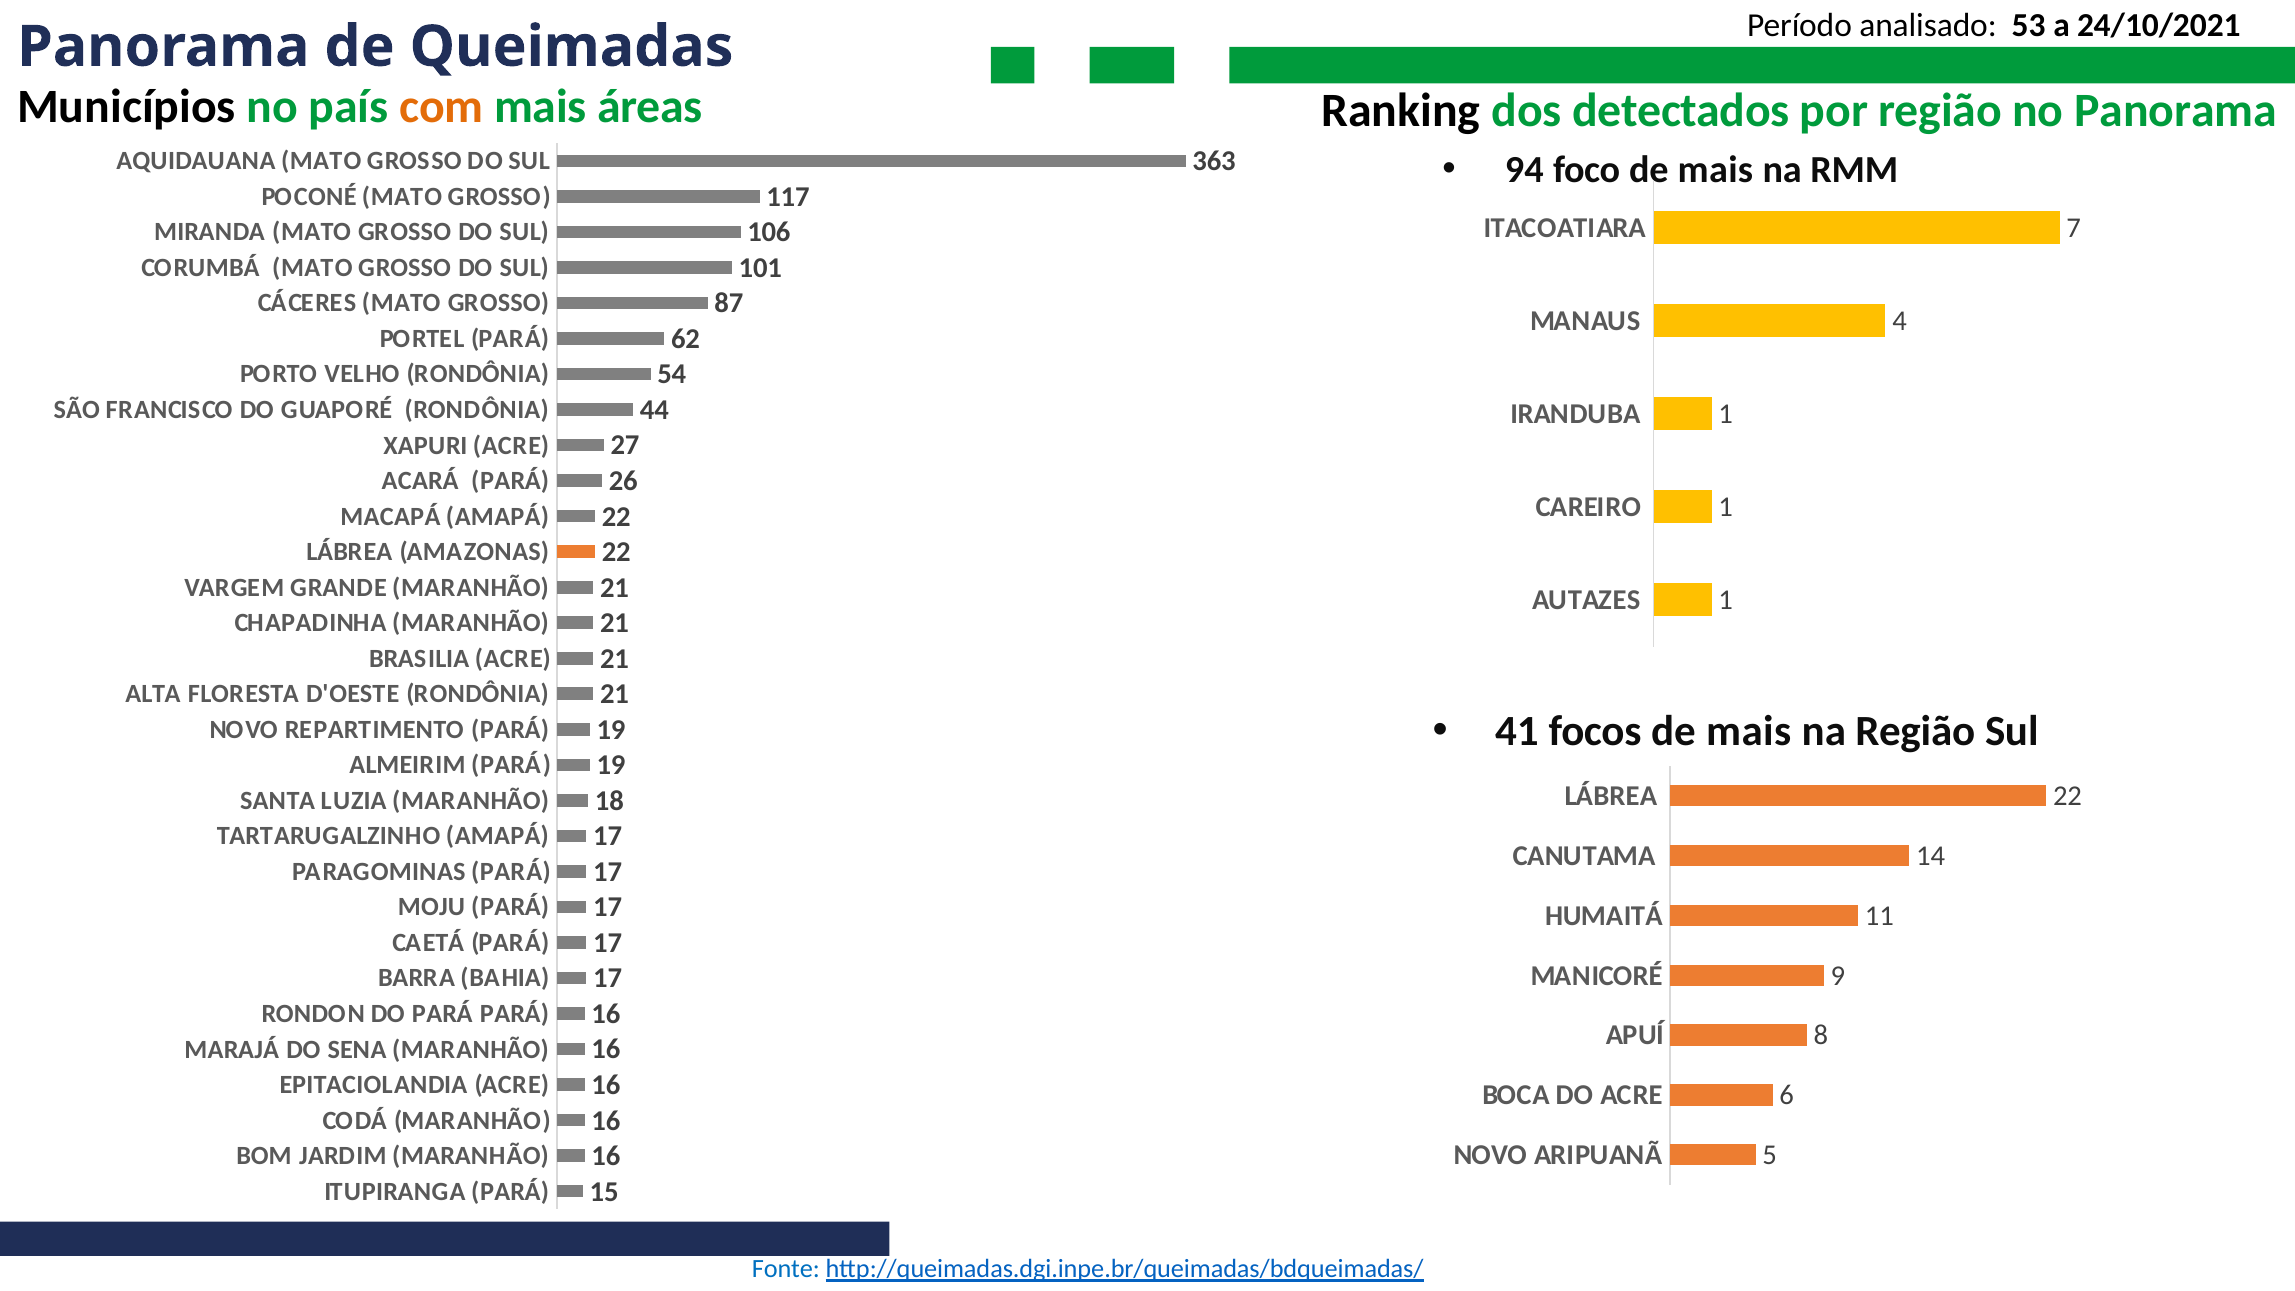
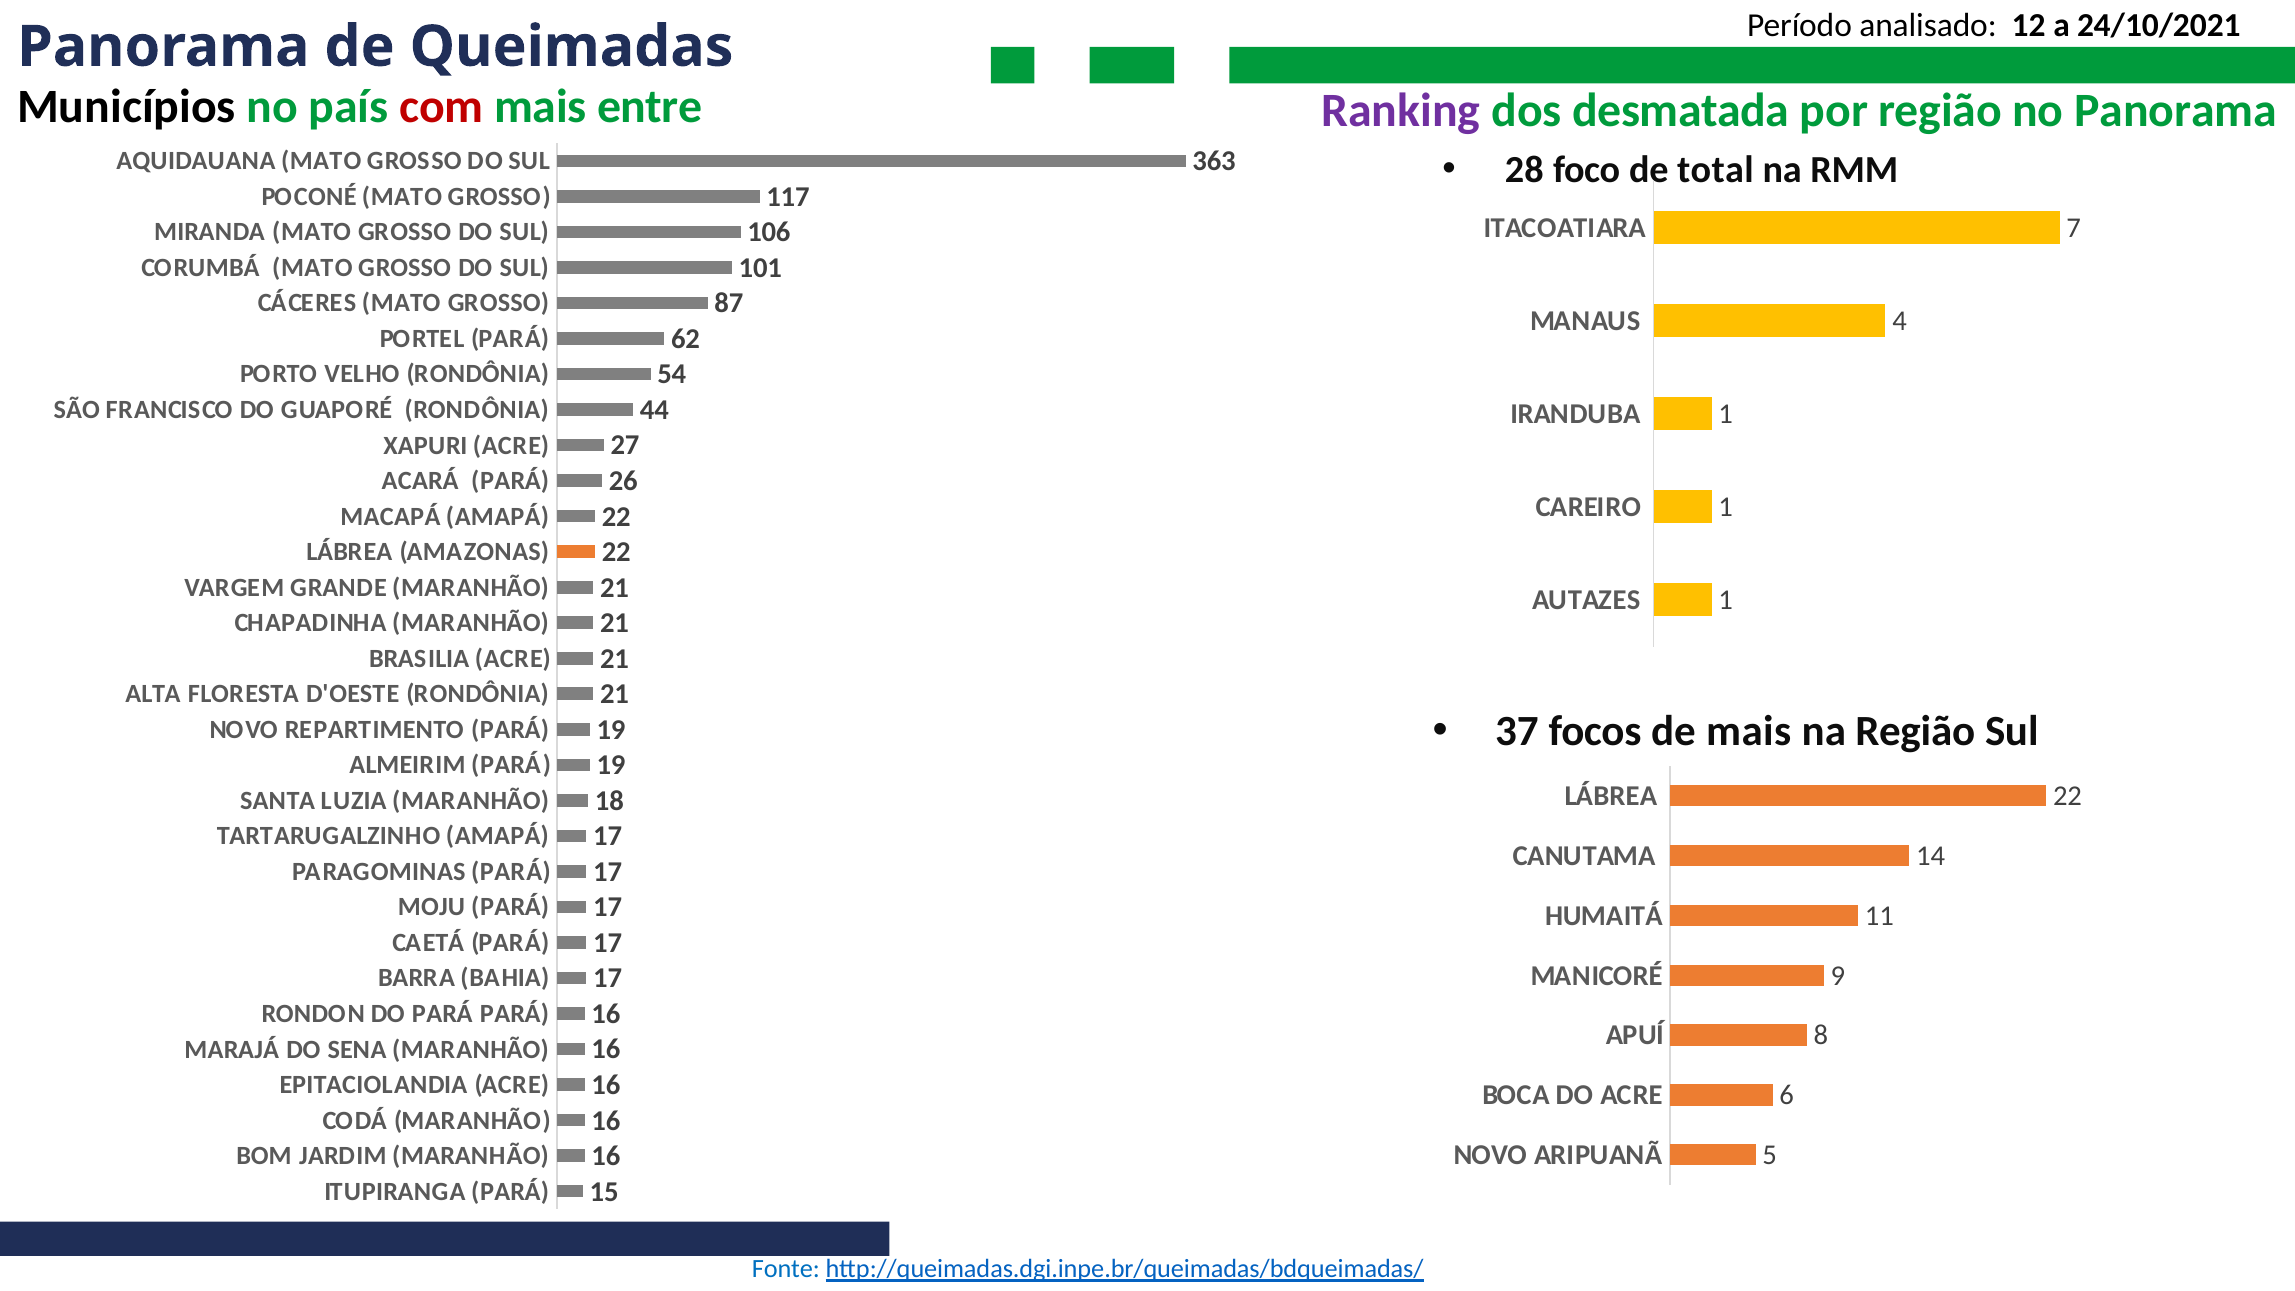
53: 53 -> 12
com colour: orange -> red
áreas: áreas -> entre
Ranking colour: black -> purple
detectados: detectados -> desmatada
94: 94 -> 28
foco de mais: mais -> total
41: 41 -> 37
